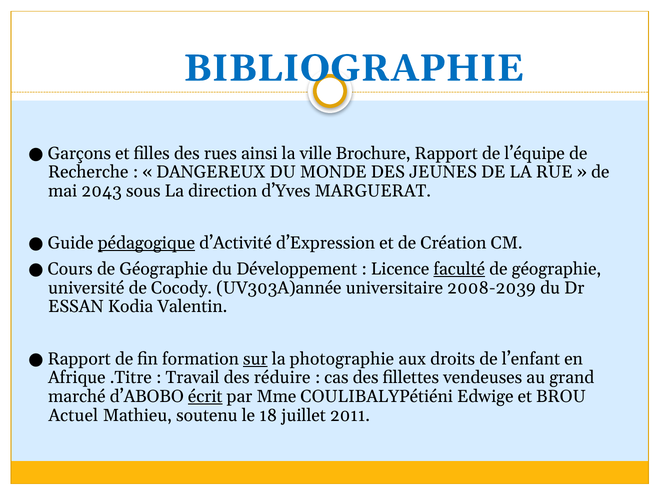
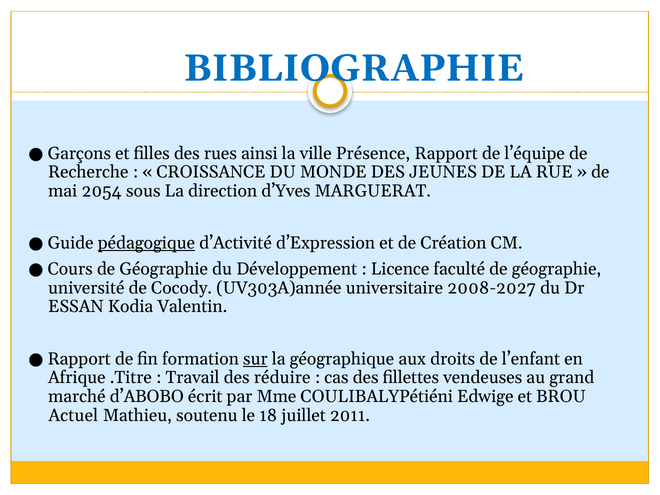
Brochure: Brochure -> Présence
DANGEREUX: DANGEREUX -> CROISSANCE
2043: 2043 -> 2054
faculté underline: present -> none
2008-2039: 2008-2039 -> 2008-2027
photographie: photographie -> géographique
écrit underline: present -> none
